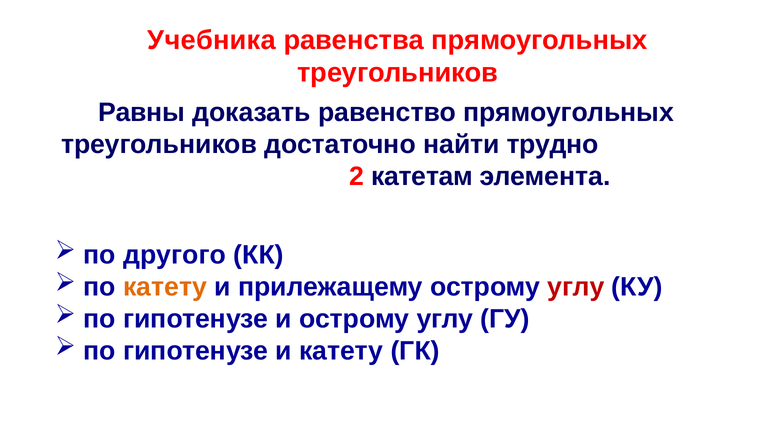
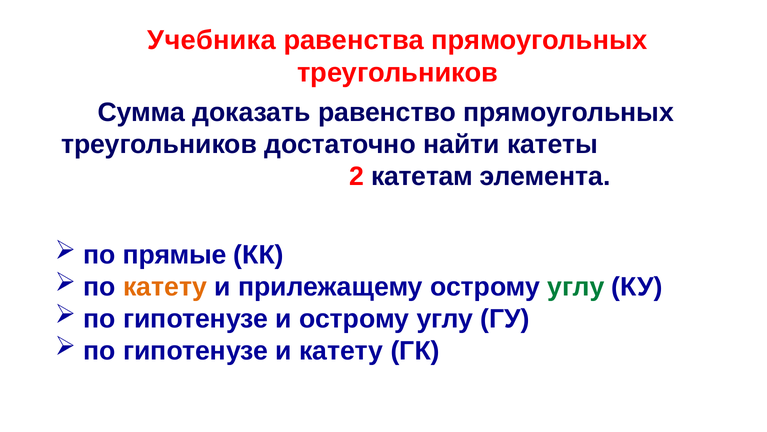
Равны: Равны -> Сумма
трудно: трудно -> катеты
другого: другого -> прямые
углу at (576, 286) colour: red -> green
